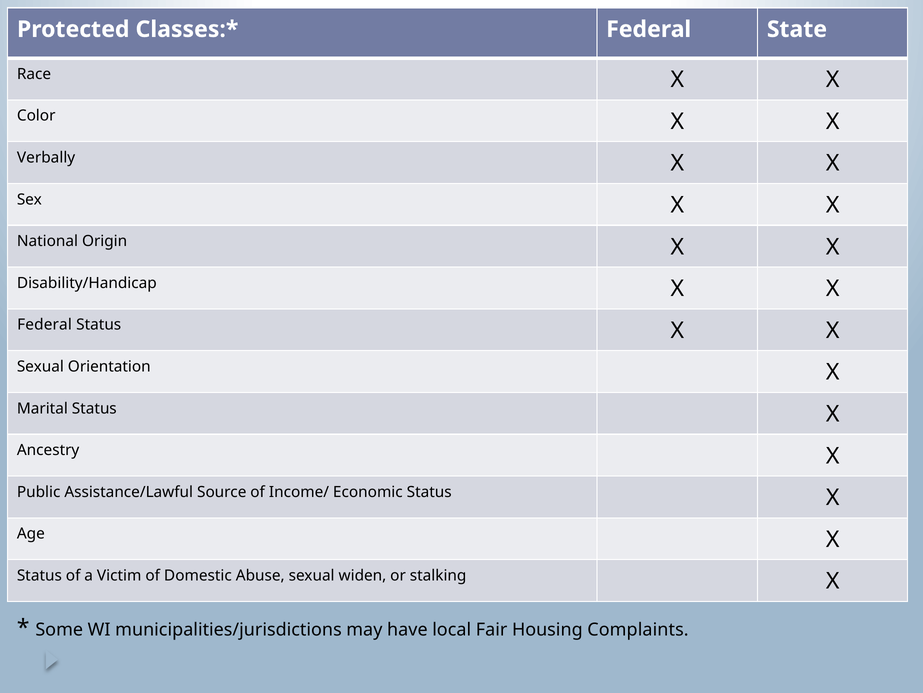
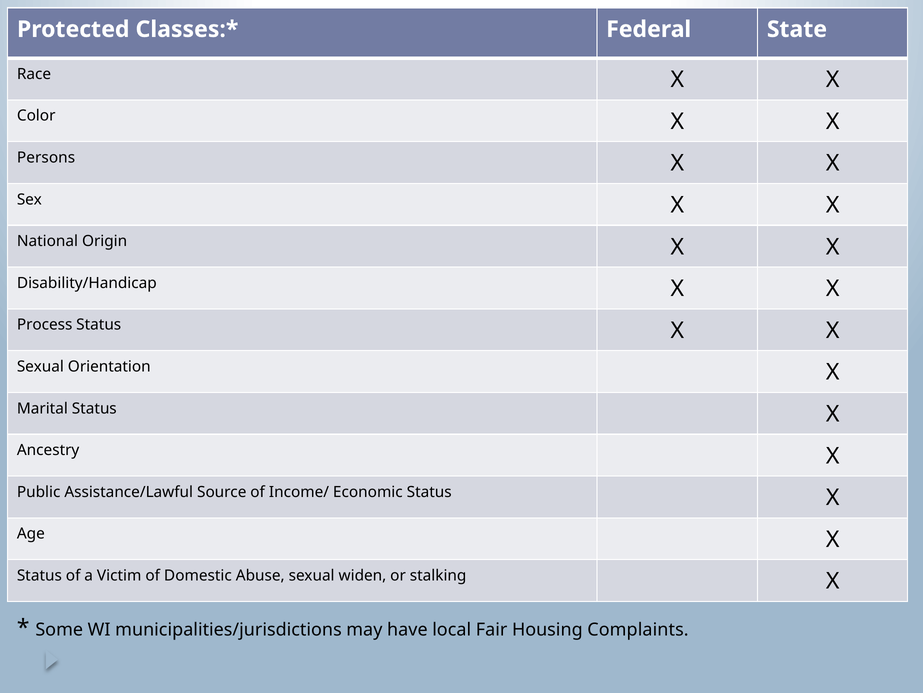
Verbally: Verbally -> Persons
Federal at (45, 325): Federal -> Process
